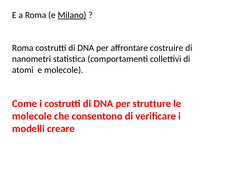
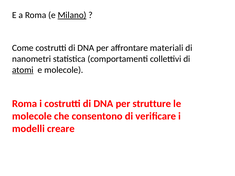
Roma at (23, 48): Roma -> Come
costruire: costruire -> materiali
atomi underline: none -> present
Come at (25, 104): Come -> Roma
